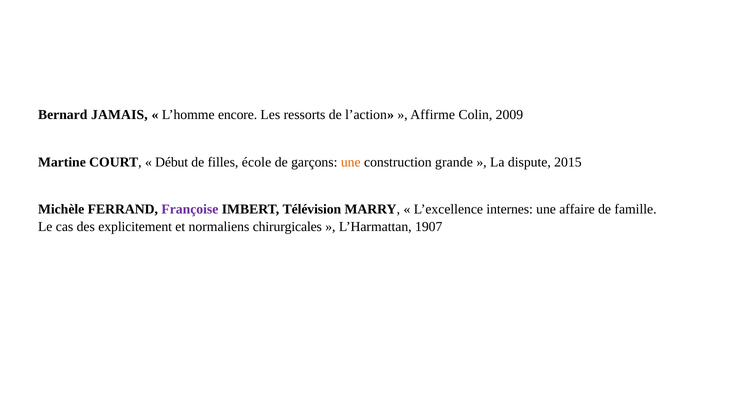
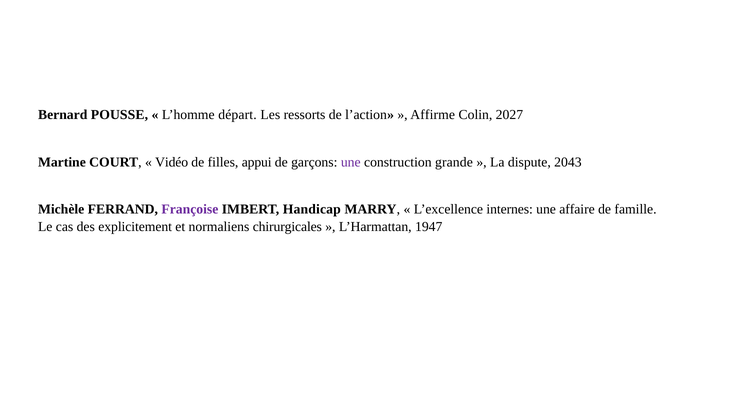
JAMAIS: JAMAIS -> POUSSE
encore: encore -> départ
2009: 2009 -> 2027
Début: Début -> Vidéo
école: école -> appui
une at (351, 162) colour: orange -> purple
2015: 2015 -> 2043
Télévision: Télévision -> Handicap
1907: 1907 -> 1947
